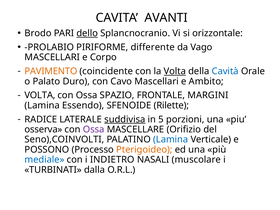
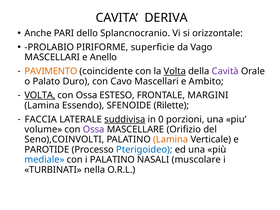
AVANTI: AVANTI -> DERIVA
Brodo: Brodo -> Anche
dello underline: present -> none
differente: differente -> superficie
Corpo: Corpo -> Anello
Cavità colour: blue -> purple
VOLTA at (40, 95) underline: none -> present
SPAZIO: SPAZIO -> ESTESO
RADICE: RADICE -> FACCIA
5: 5 -> 0
osserva: osserva -> volume
Lamina at (171, 140) colour: blue -> orange
POSSONO: POSSONO -> PAROTIDE
Pterigoideo colour: orange -> blue
i INDIETRO: INDIETRO -> PALATINO
dalla: dalla -> nella
